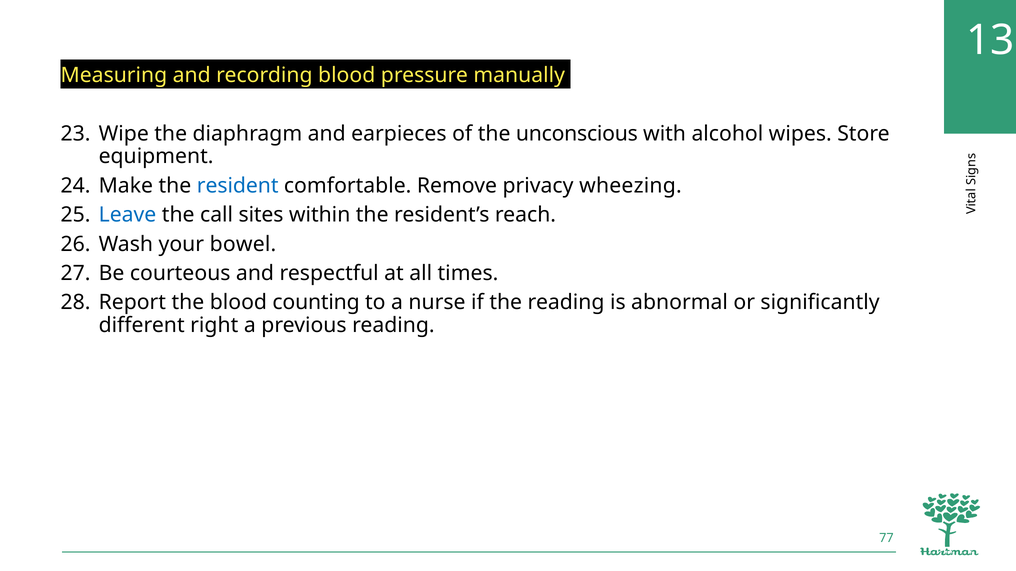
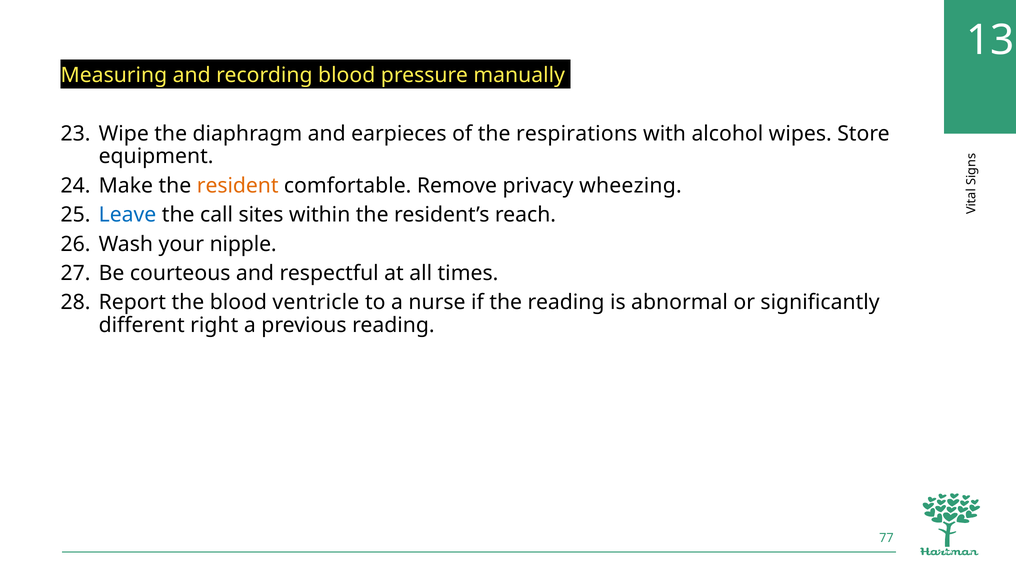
unconscious: unconscious -> respirations
resident colour: blue -> orange
bowel: bowel -> nipple
counting: counting -> ventricle
